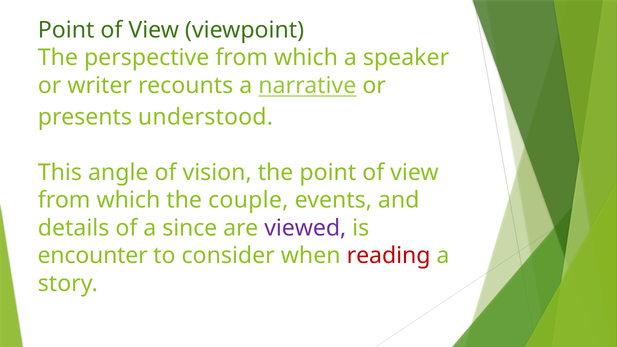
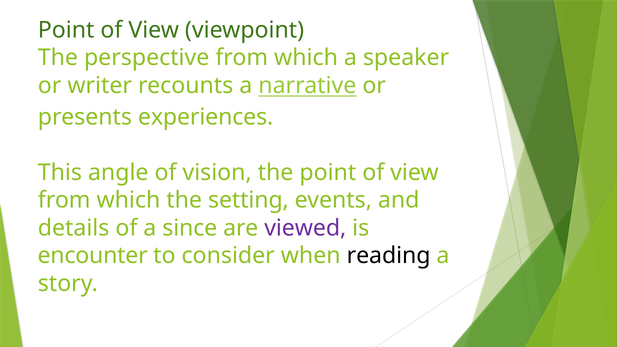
understood: understood -> experiences
couple: couple -> setting
reading colour: red -> black
